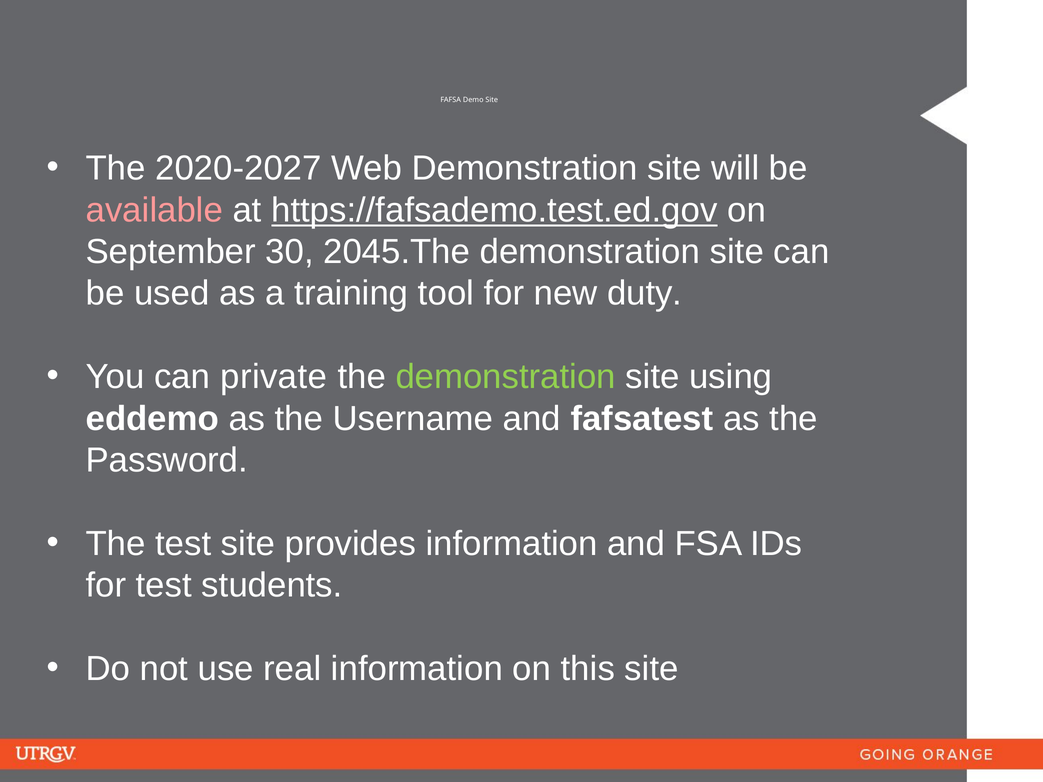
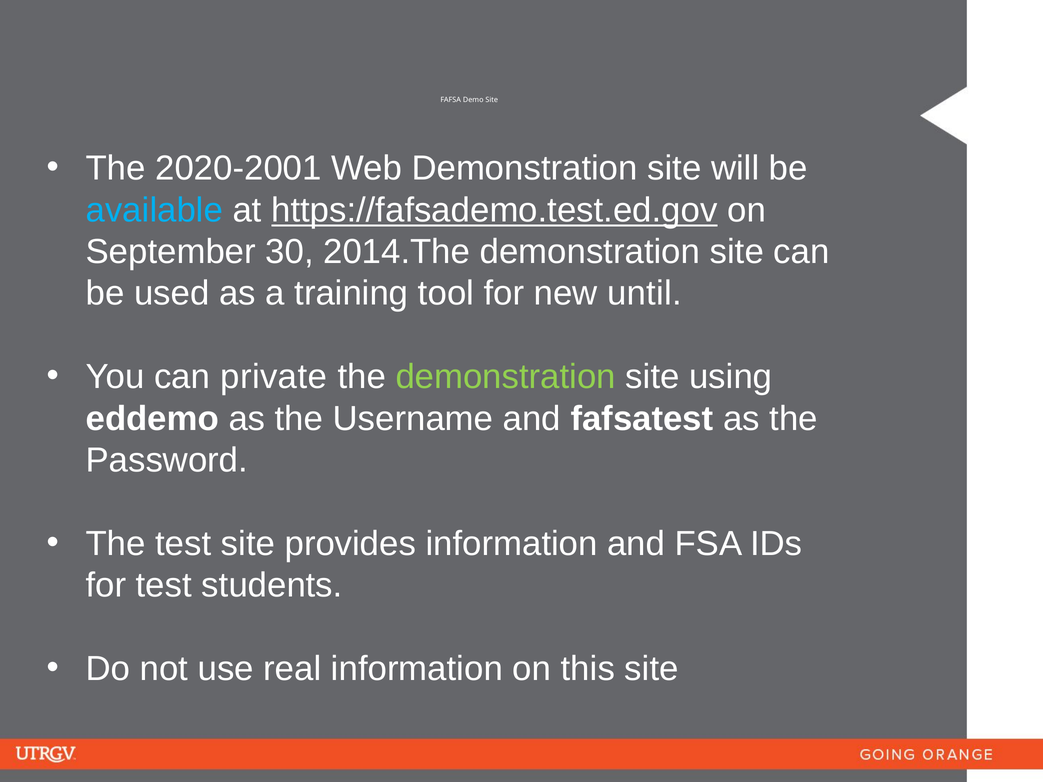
2020-2027: 2020-2027 -> 2020-2001
available colour: pink -> light blue
2045.The: 2045.The -> 2014.The
duty: duty -> until
